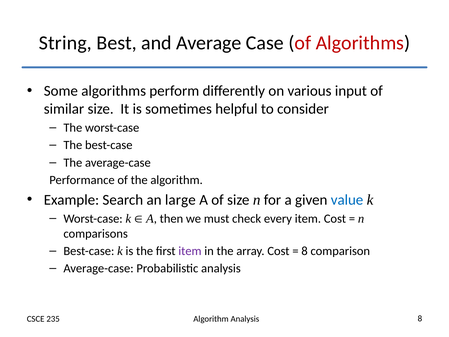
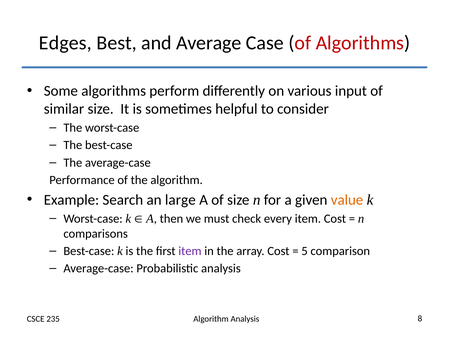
String: String -> Edges
value colour: blue -> orange
8 at (305, 251): 8 -> 5
